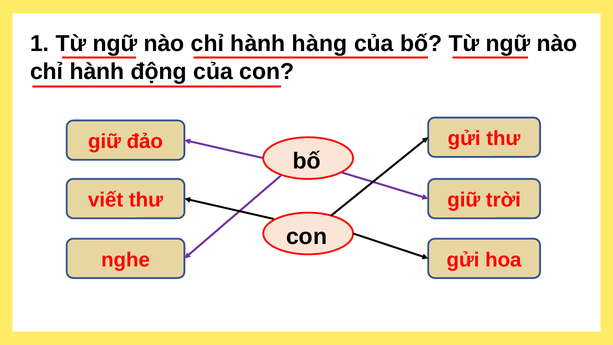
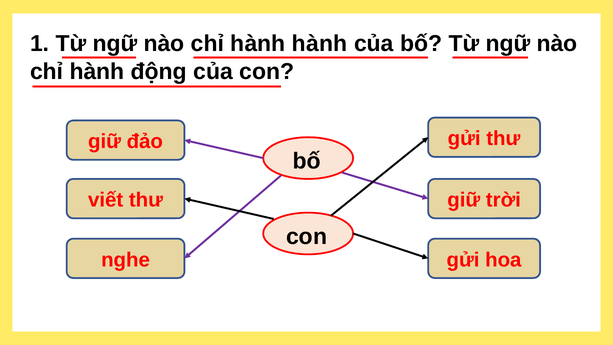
hành hàng: hàng -> hành
